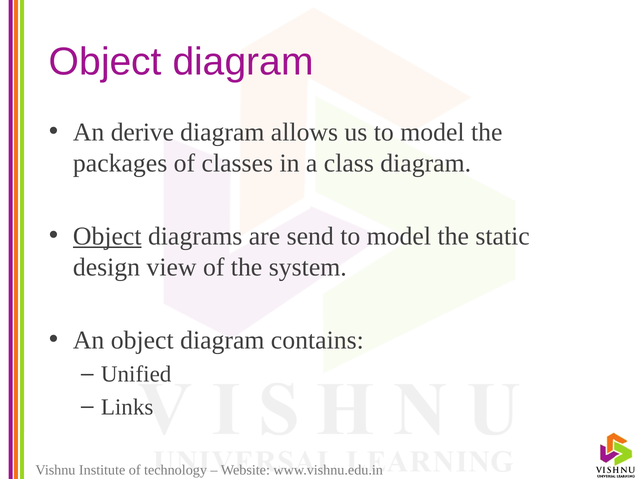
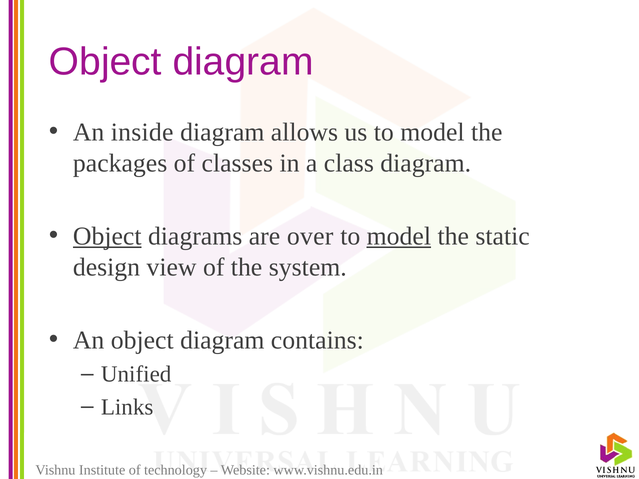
derive: derive -> inside
send: send -> over
model at (399, 236) underline: none -> present
